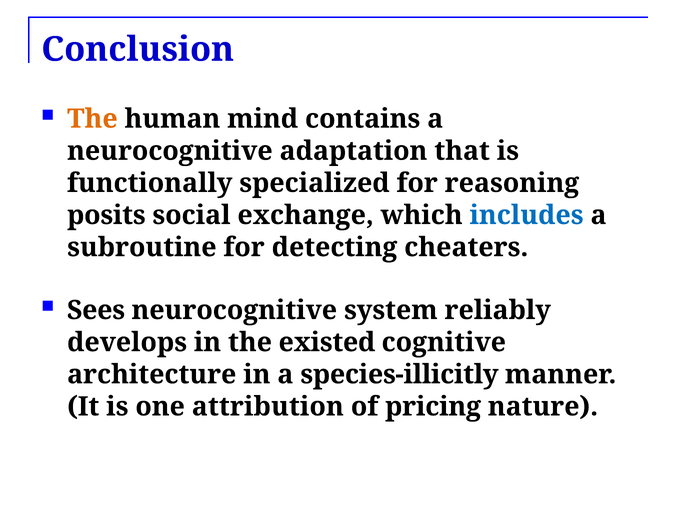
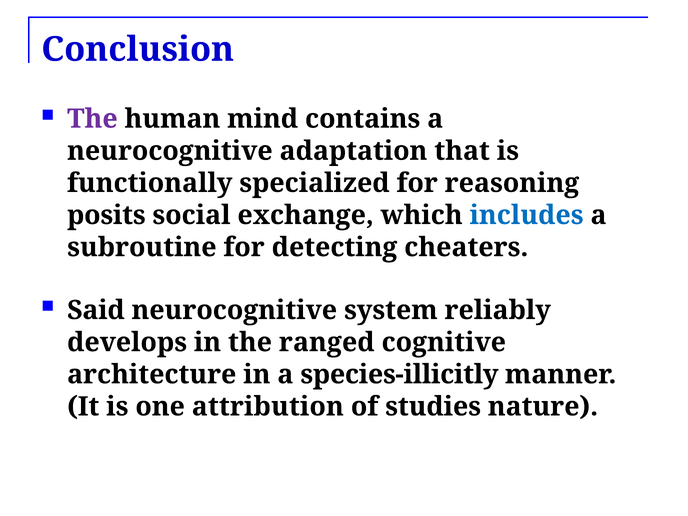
The at (92, 119) colour: orange -> purple
Sees: Sees -> Said
existed: existed -> ranged
pricing: pricing -> studies
